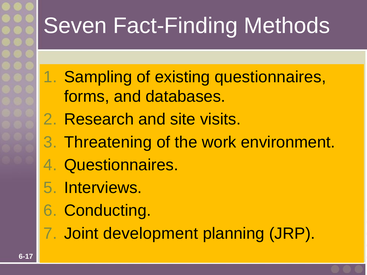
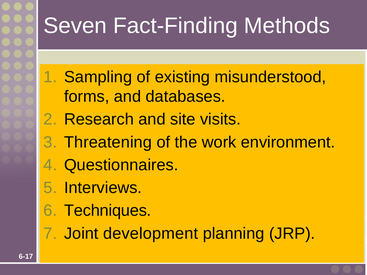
existing questionnaires: questionnaires -> misunderstood
Conducting: Conducting -> Techniques
